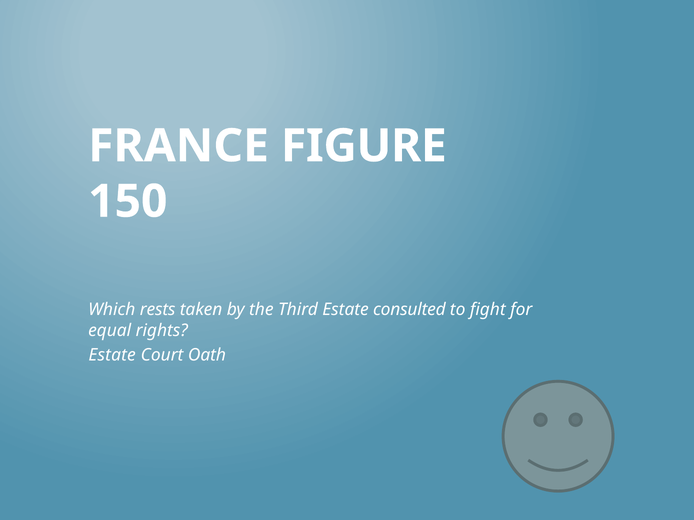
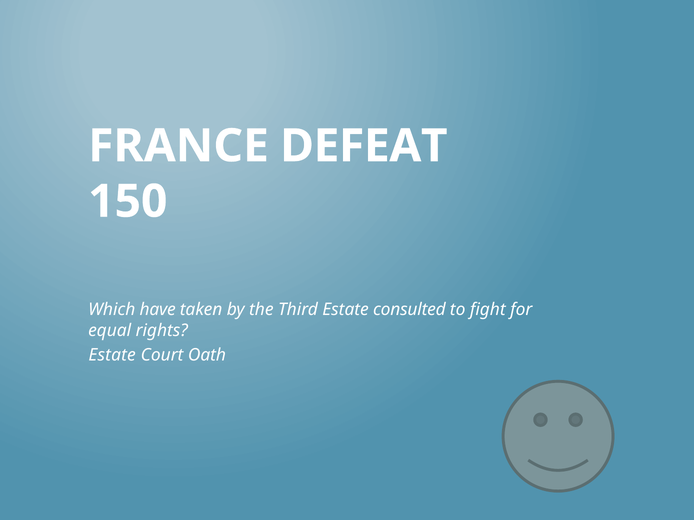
FIGURE: FIGURE -> DEFEAT
rests: rests -> have
